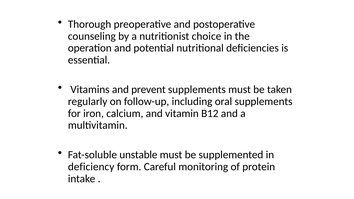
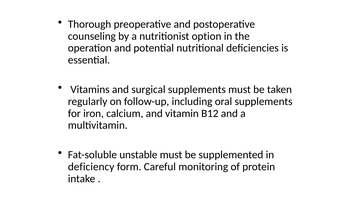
choice: choice -> option
prevent: prevent -> surgical
